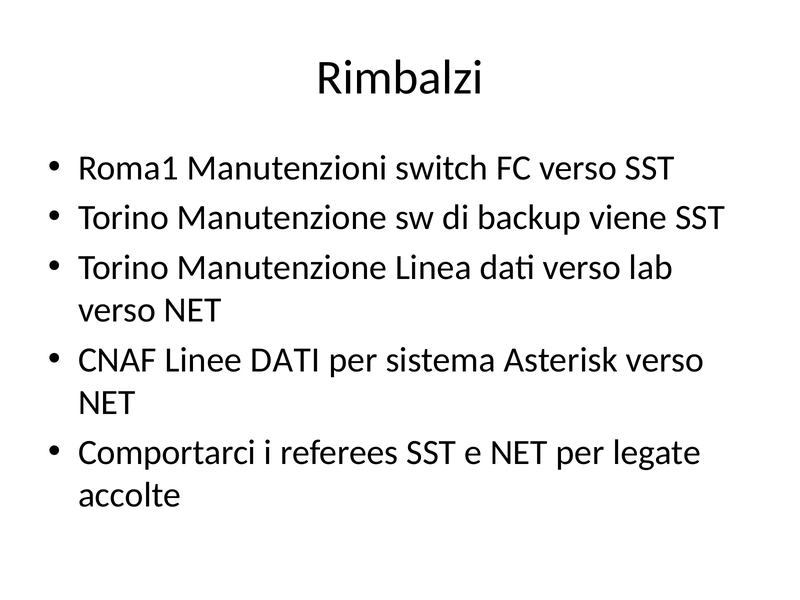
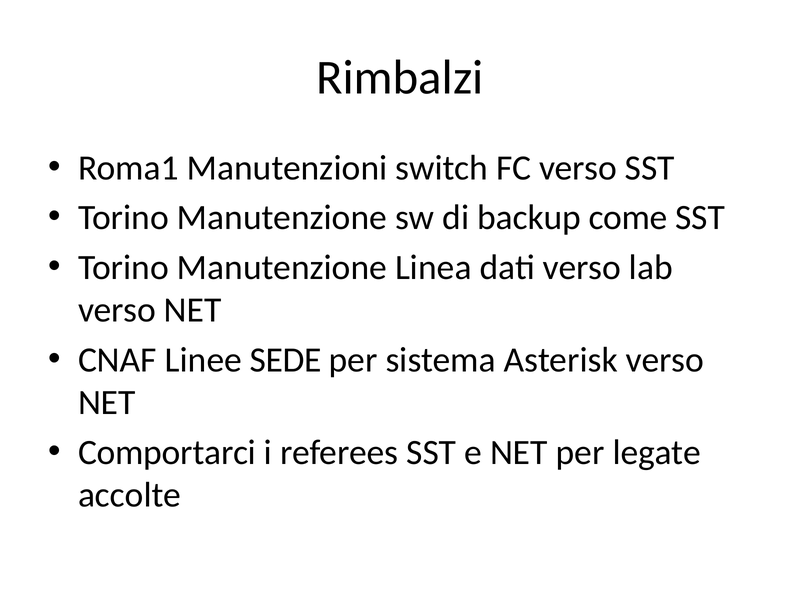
viene: viene -> come
Linee DATI: DATI -> SEDE
